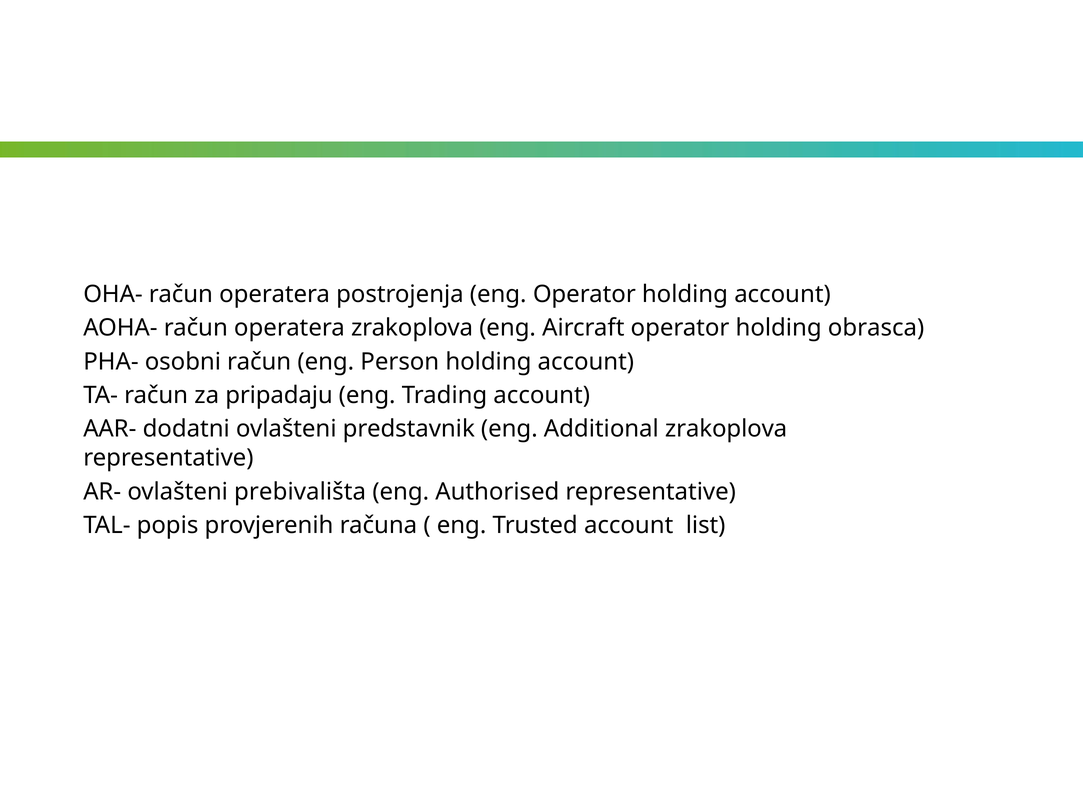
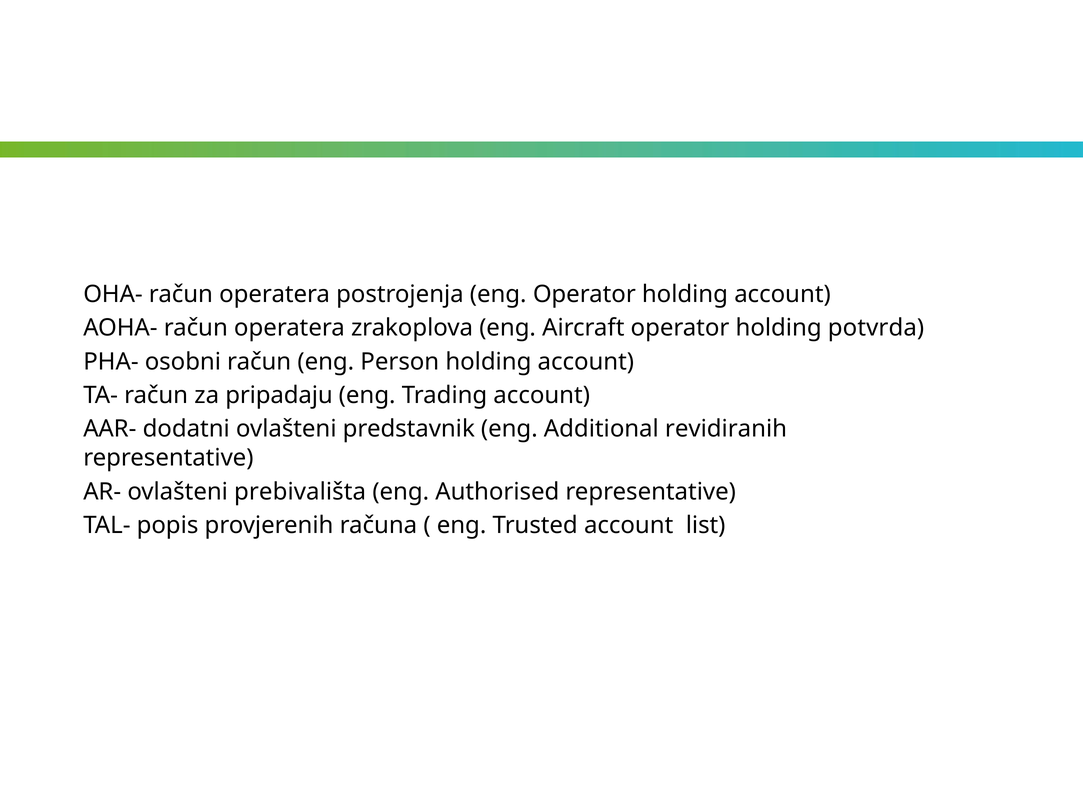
obrasca: obrasca -> potvrda
Additional zrakoplova: zrakoplova -> revidiranih
